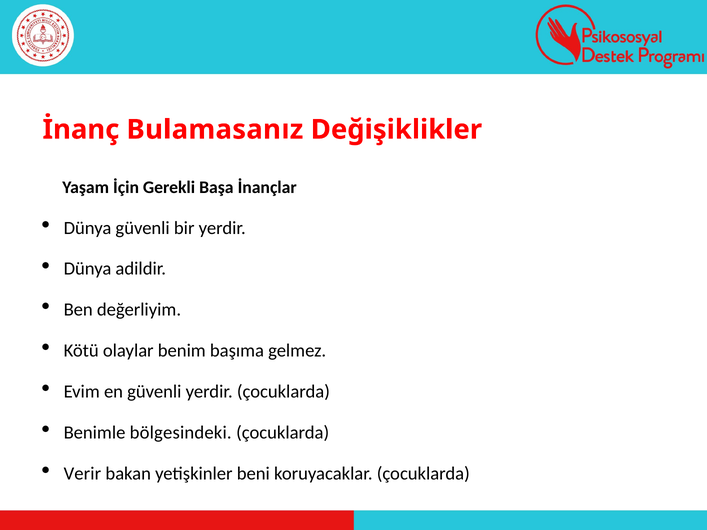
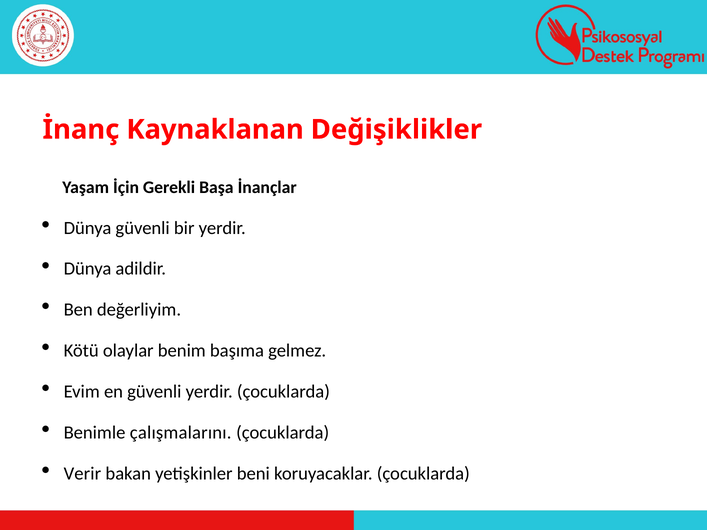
Bulamasanız: Bulamasanız -> Kaynaklanan
bölgesindeki: bölgesindeki -> çalışmalarını
